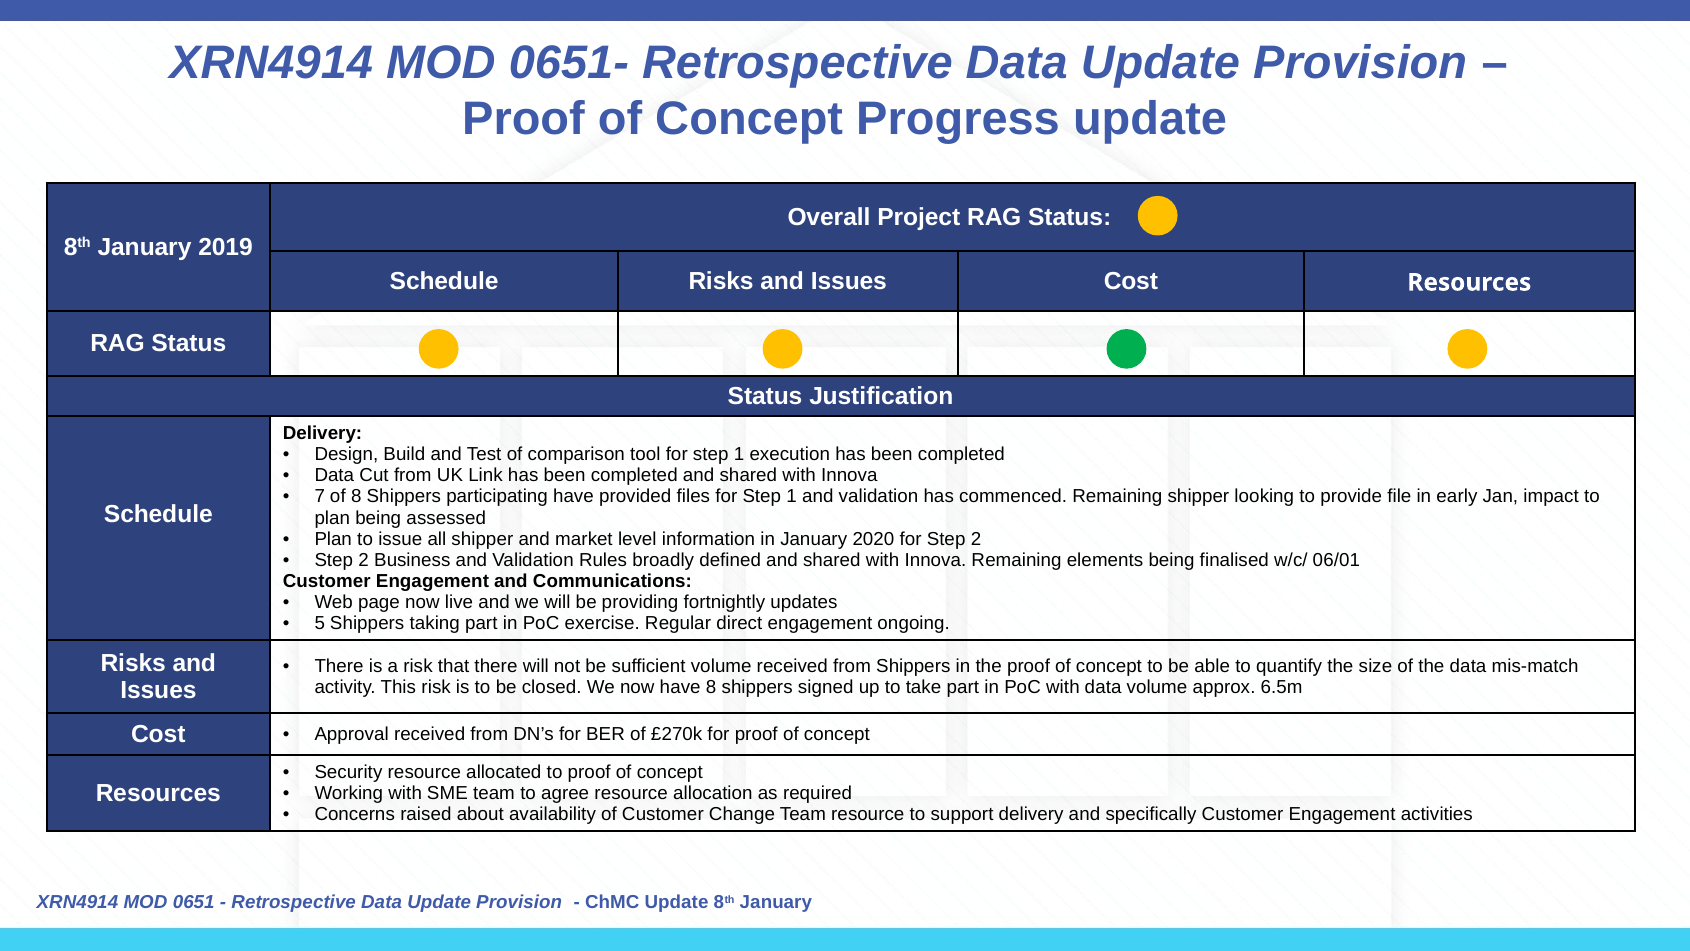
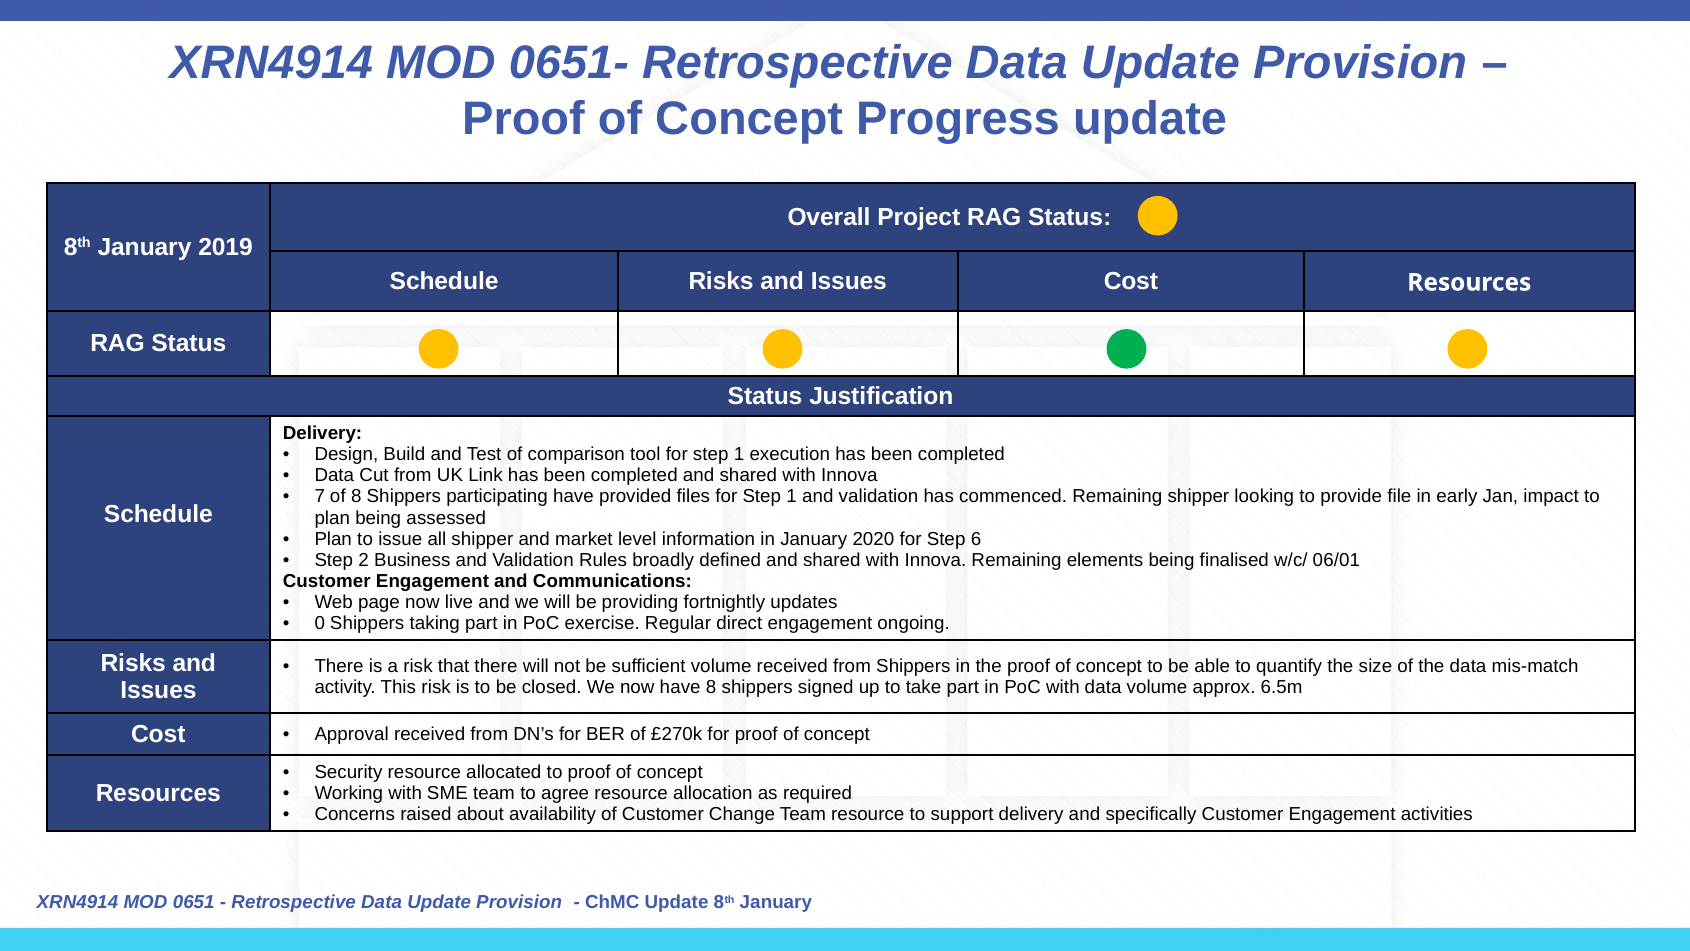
for Step 2: 2 -> 6
5: 5 -> 0
